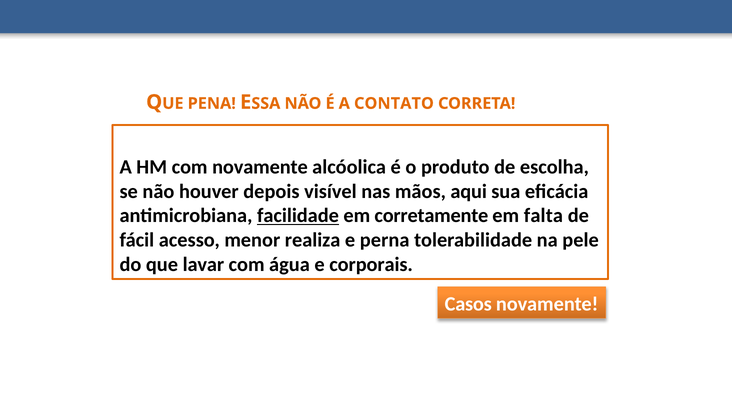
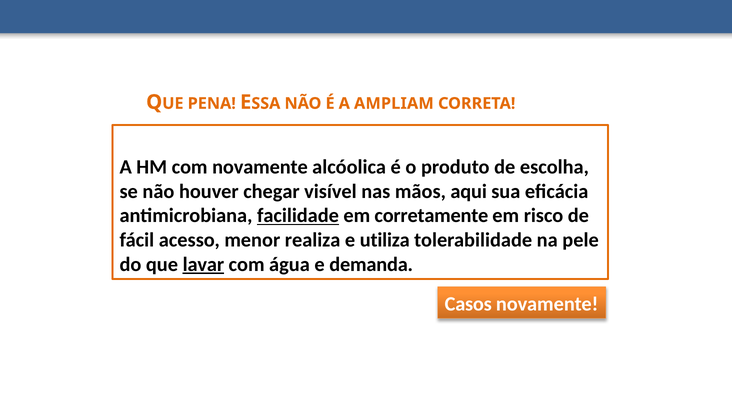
CONTATO: CONTATO -> AMPLIAM
depois: depois -> chegar
falta: falta -> risco
perna: perna -> utiliza
lavar underline: none -> present
corporais: corporais -> demanda
